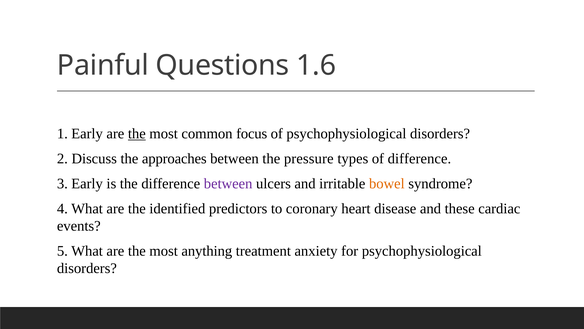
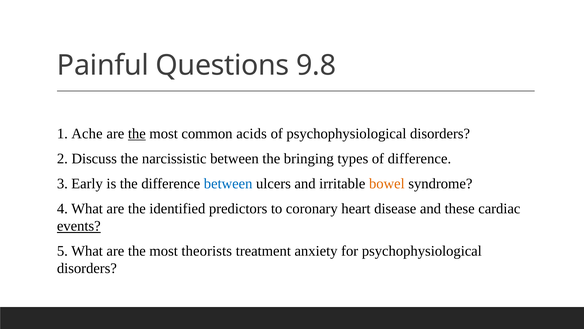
1.6: 1.6 -> 9.8
1 Early: Early -> Ache
focus: focus -> acids
approaches: approaches -> narcissistic
pressure: pressure -> bringing
between at (228, 183) colour: purple -> blue
events underline: none -> present
anything: anything -> theorists
